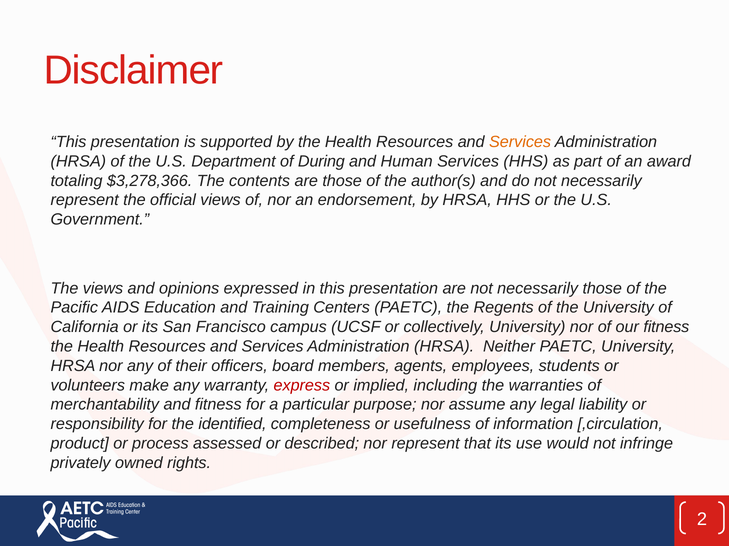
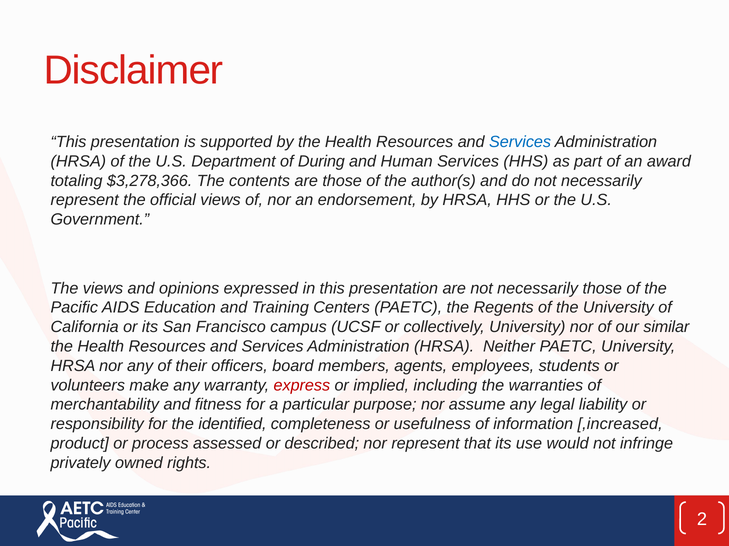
Services at (520, 142) colour: orange -> blue
our fitness: fitness -> similar
,circulation: ,circulation -> ,increased
